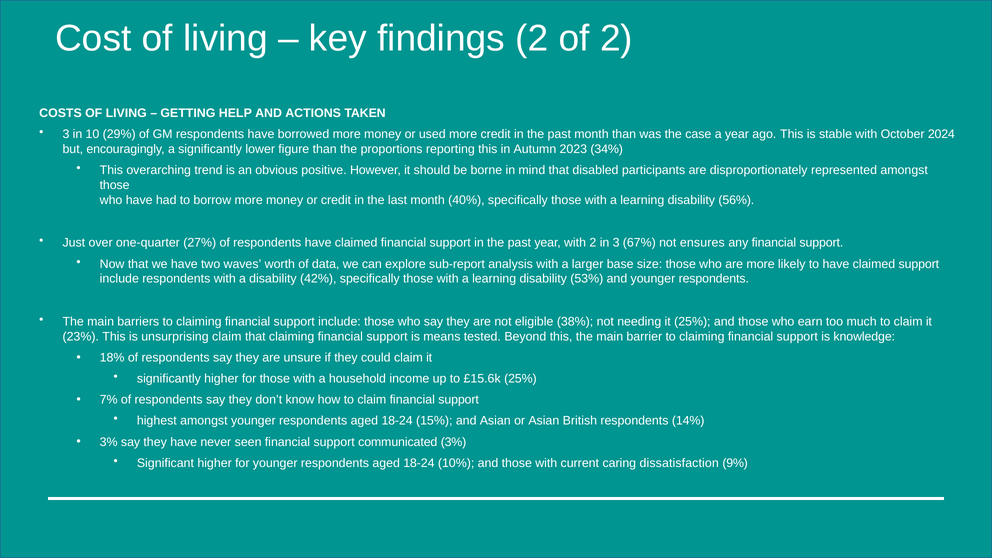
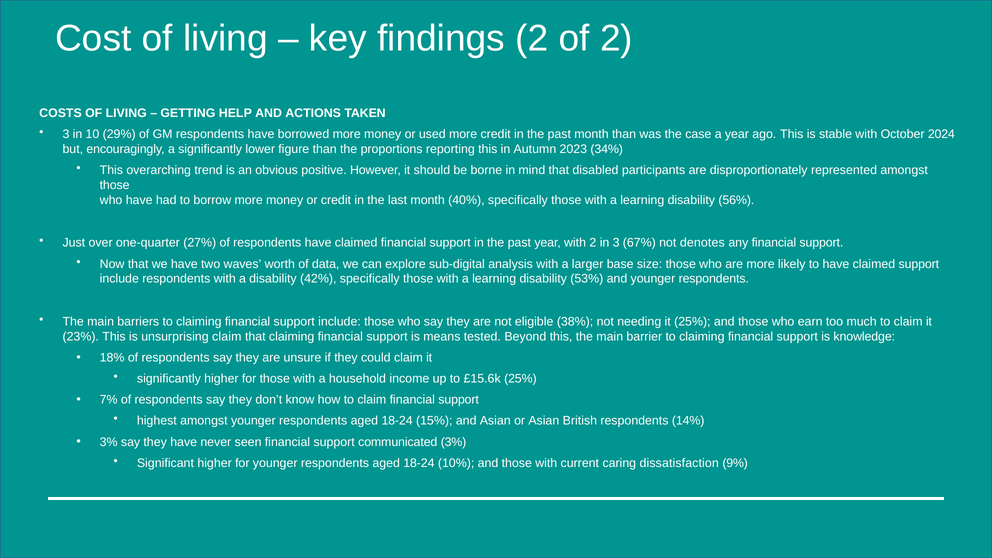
ensures: ensures -> denotes
sub-report: sub-report -> sub-digital
